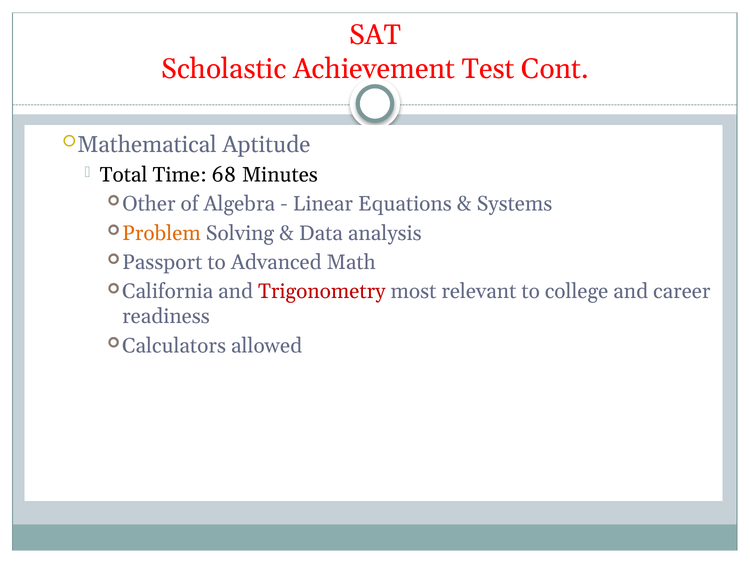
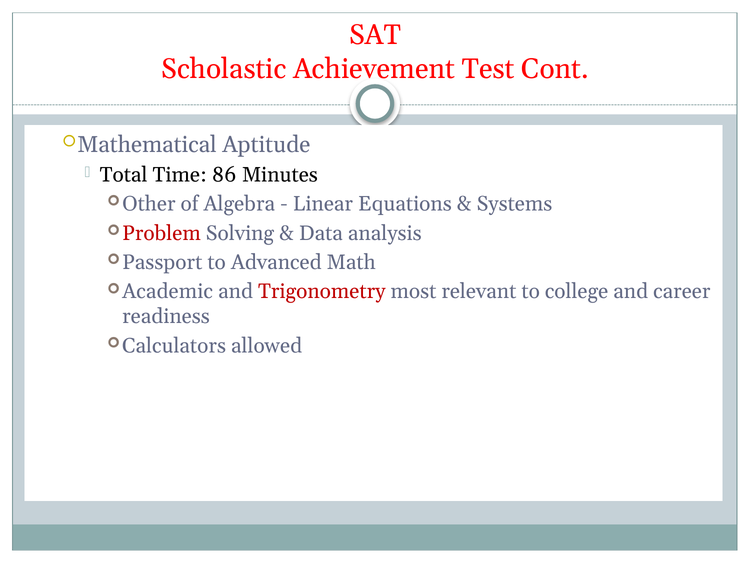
68: 68 -> 86
Problem colour: orange -> red
California: California -> Academic
